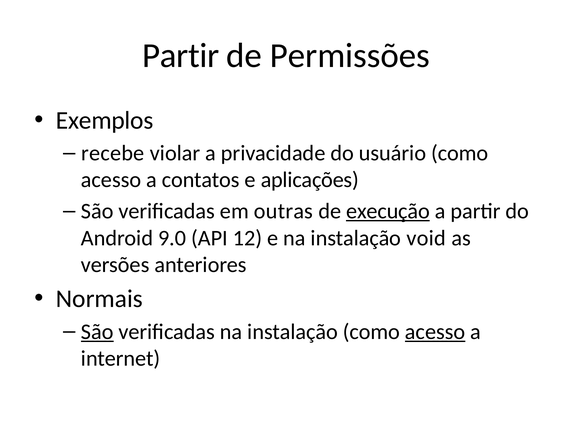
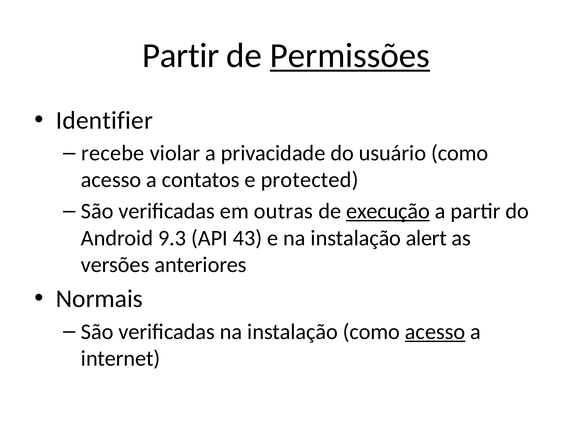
Permissões underline: none -> present
Exemplos: Exemplos -> Identifier
aplicações: aplicações -> protected
9.0: 9.0 -> 9.3
12: 12 -> 43
void: void -> alert
São at (97, 331) underline: present -> none
